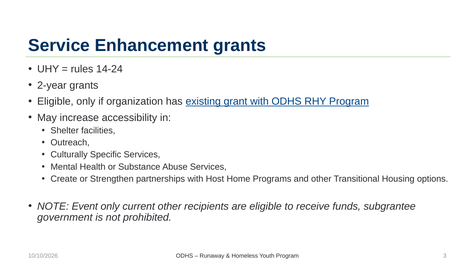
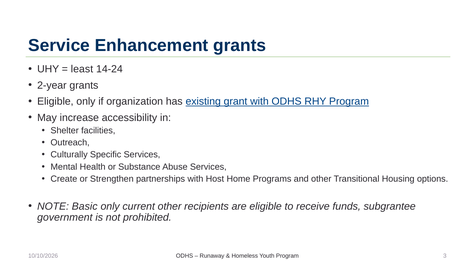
rules: rules -> least
Event: Event -> Basic
